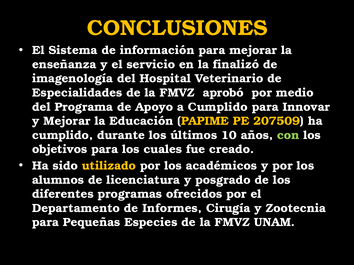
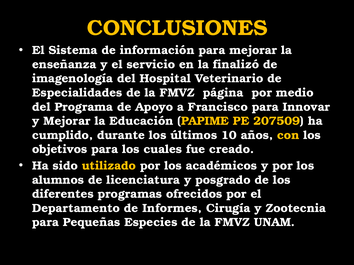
aprobó: aprobó -> página
a Cumplido: Cumplido -> Francisco
con colour: light green -> yellow
